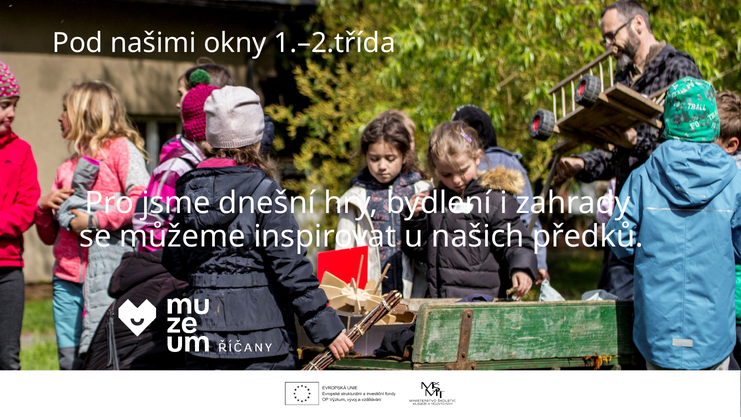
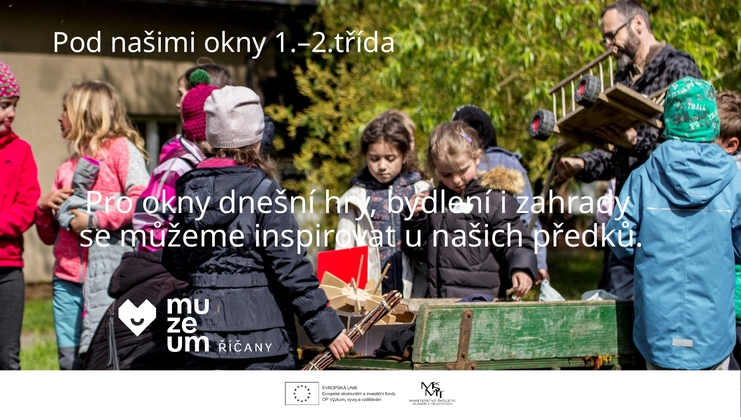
Pro jsme: jsme -> okny
